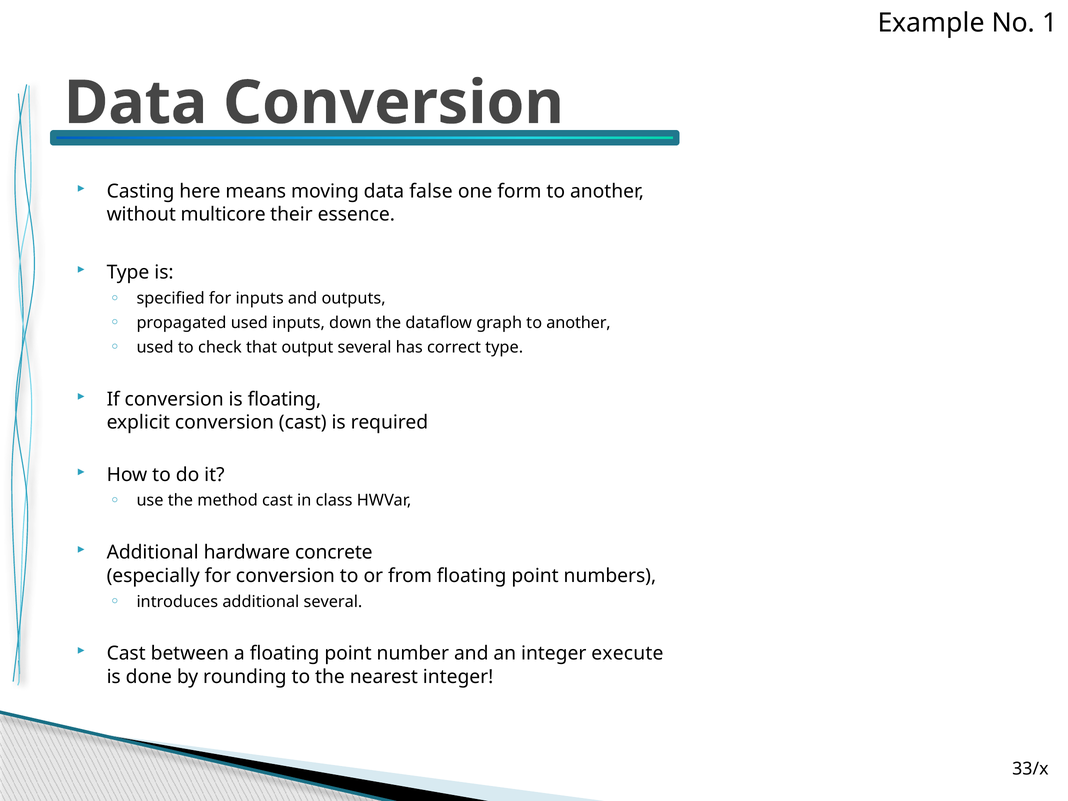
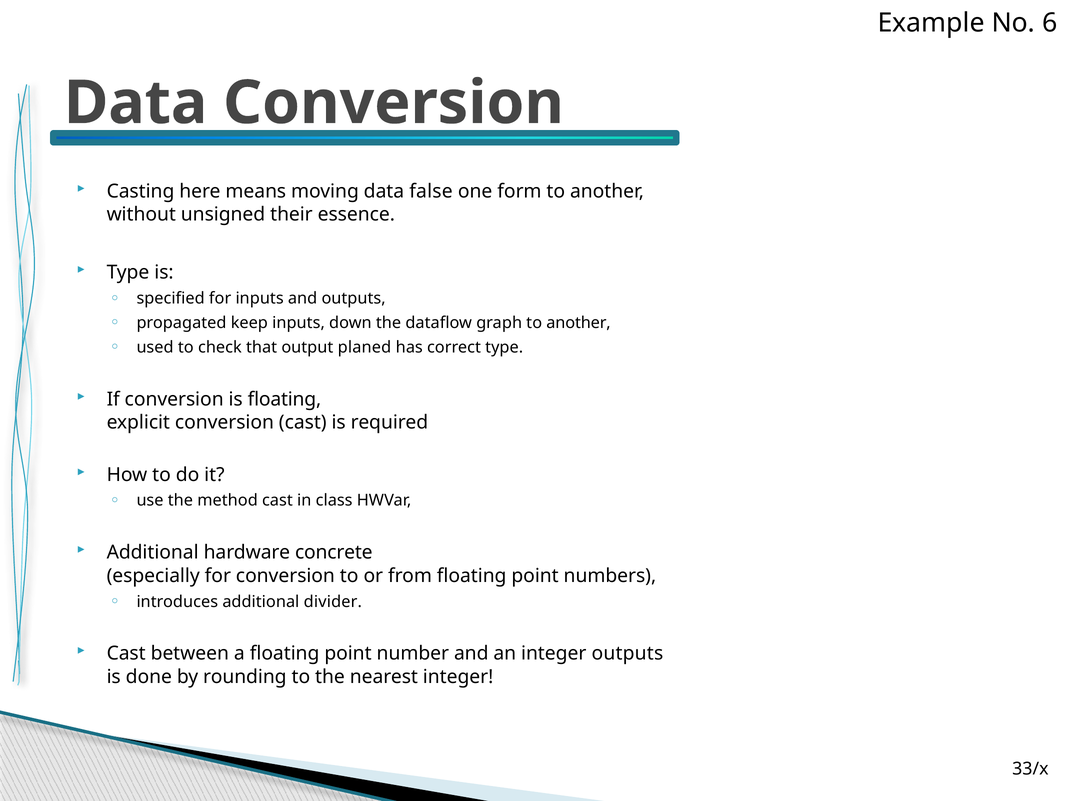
1: 1 -> 6
multicore: multicore -> unsigned
propagated used: used -> keep
output several: several -> planed
additional several: several -> divider
integer execute: execute -> outputs
